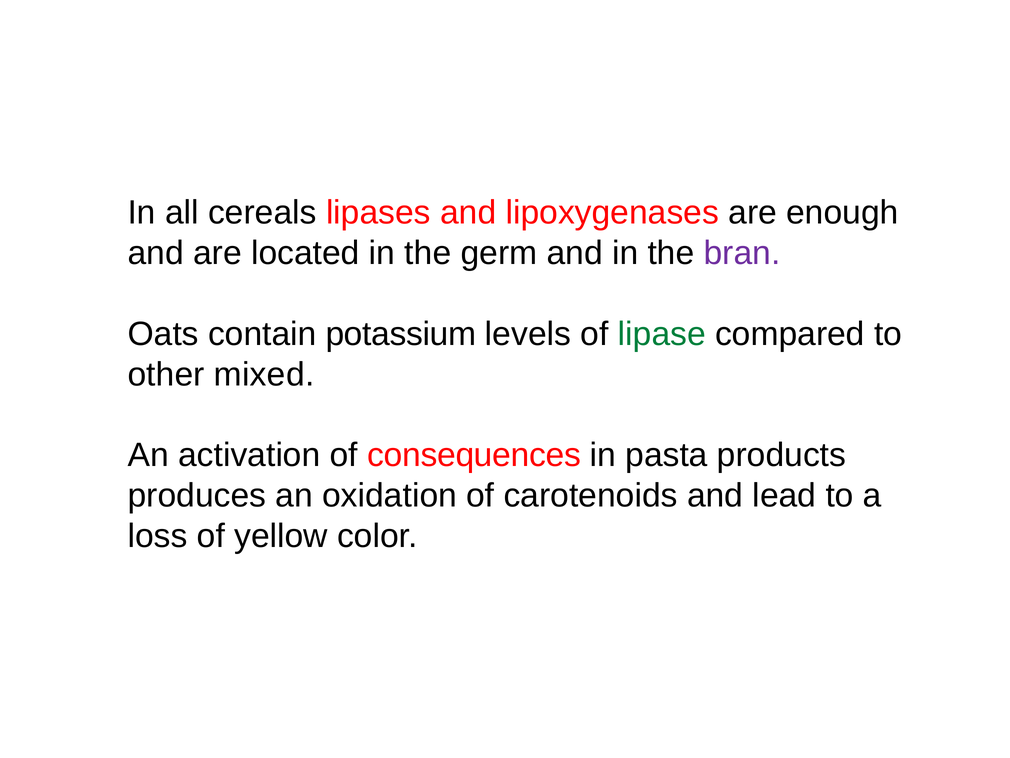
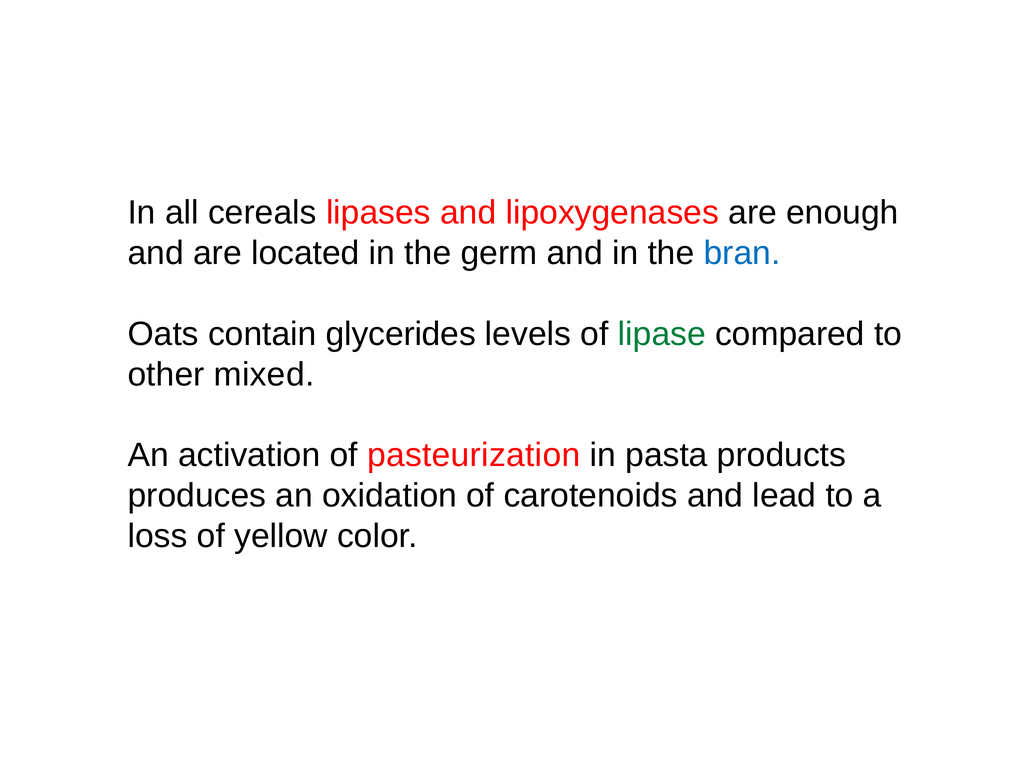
bran colour: purple -> blue
potassium: potassium -> glycerides
consequences: consequences -> pasteurization
